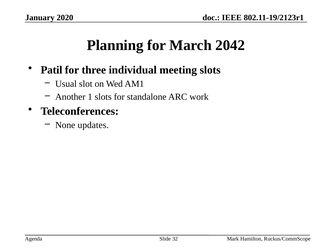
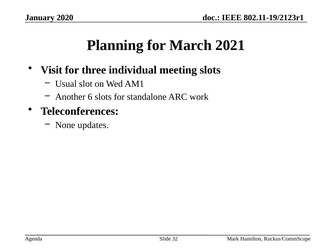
2042: 2042 -> 2021
Patil: Patil -> Visit
1: 1 -> 6
